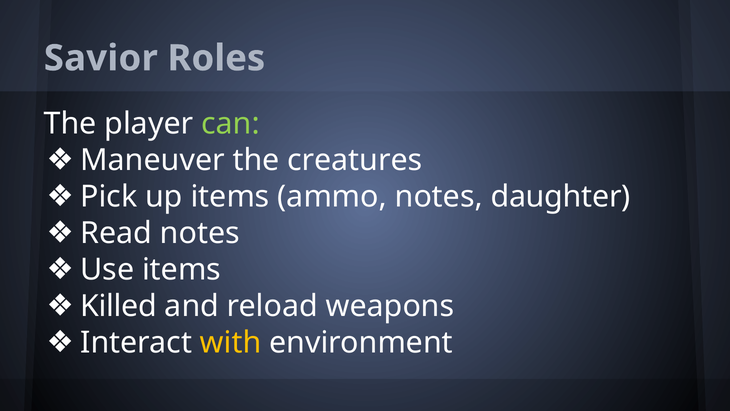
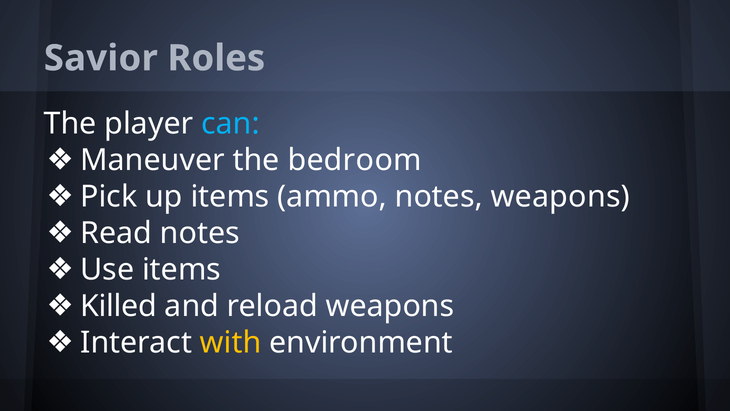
can colour: light green -> light blue
creatures: creatures -> bedroom
notes daughter: daughter -> weapons
